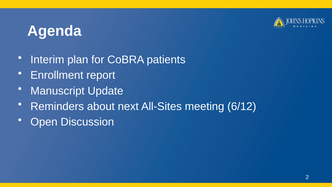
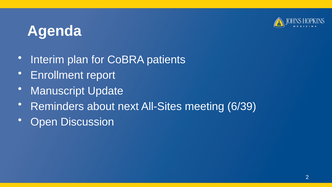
6/12: 6/12 -> 6/39
